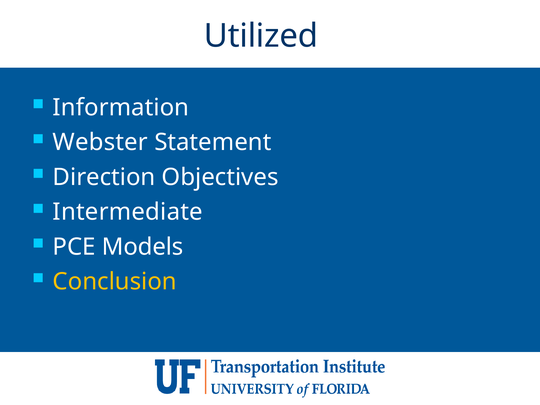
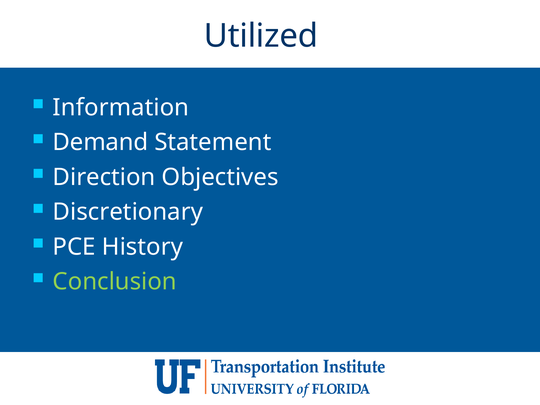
Webster: Webster -> Demand
Intermediate: Intermediate -> Discretionary
Models: Models -> History
Conclusion colour: yellow -> light green
